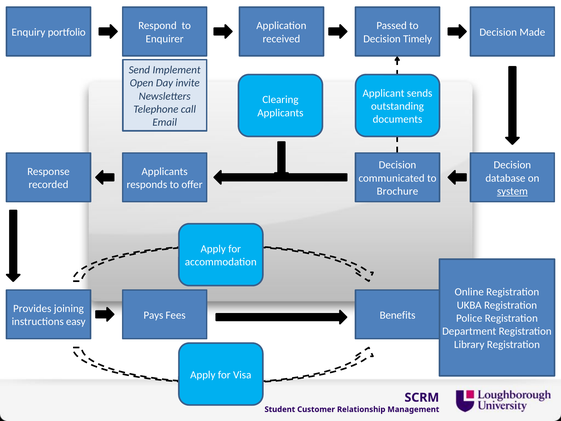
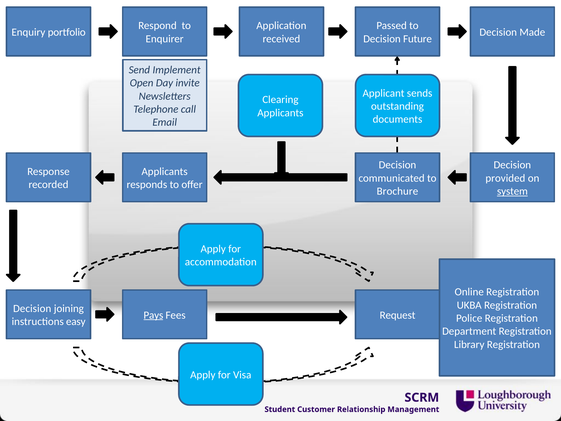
Timely: Timely -> Future
database: database -> provided
Provides at (32, 308): Provides -> Decision
Pays underline: none -> present
Benefits: Benefits -> Request
